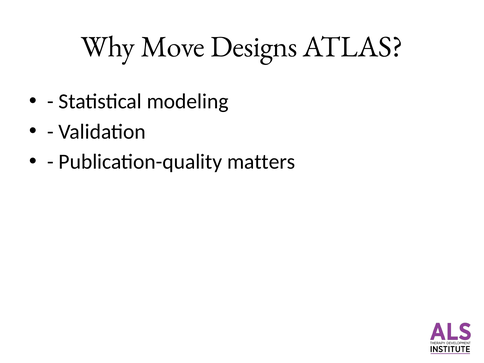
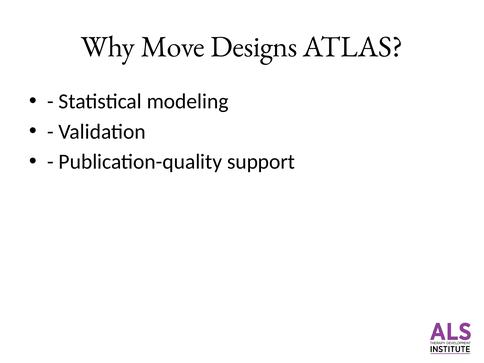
matters: matters -> support
